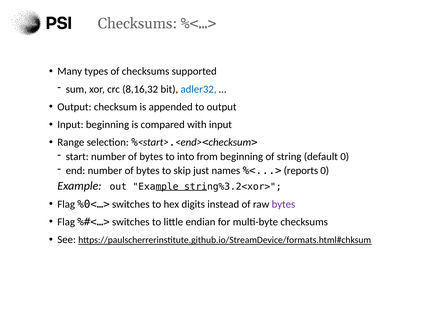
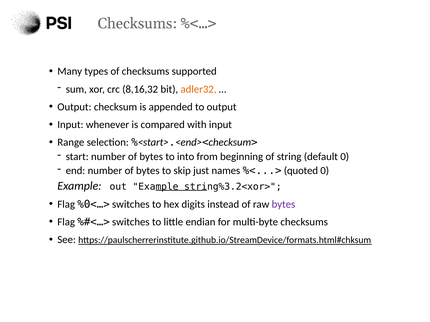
adler32 colour: blue -> orange
Input beginning: beginning -> whenever
reports: reports -> quoted
